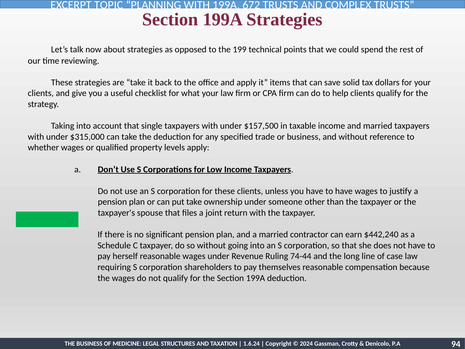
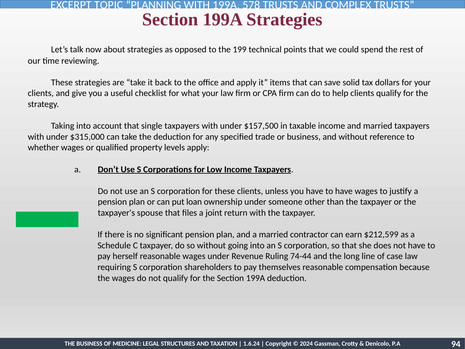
672: 672 -> 578
put take: take -> loan
$442,240: $442,240 -> $212,599
